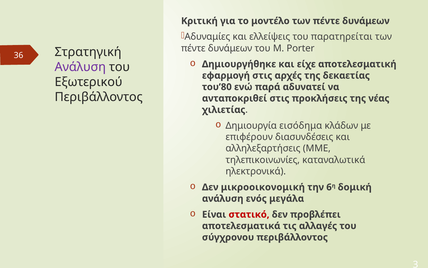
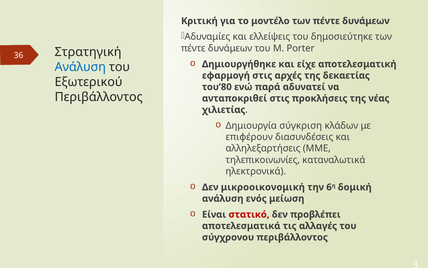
παρατηρείται: παρατηρείται -> δημοσιεύτηκε
Ανάλυση at (80, 67) colour: purple -> blue
εισόδημα: εισόδημα -> σύγκριση
μεγάλα: μεγάλα -> μείωση
